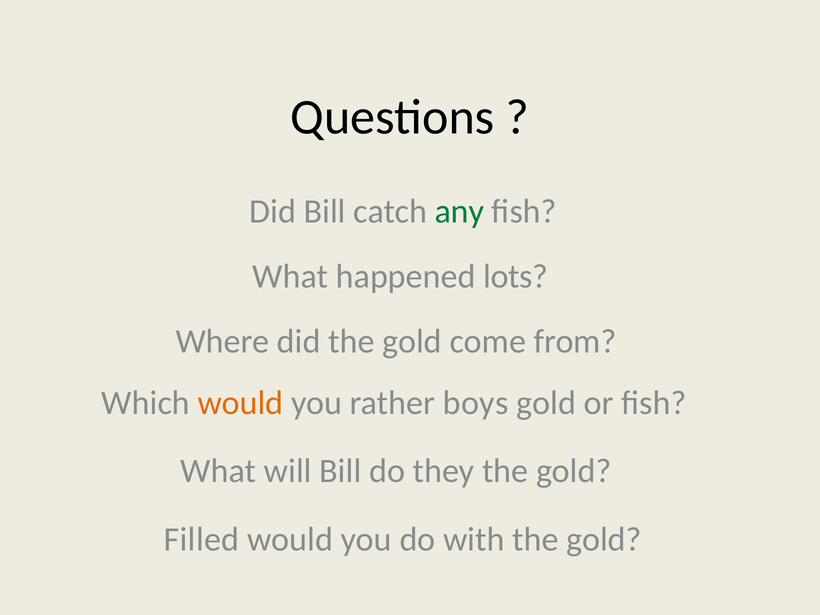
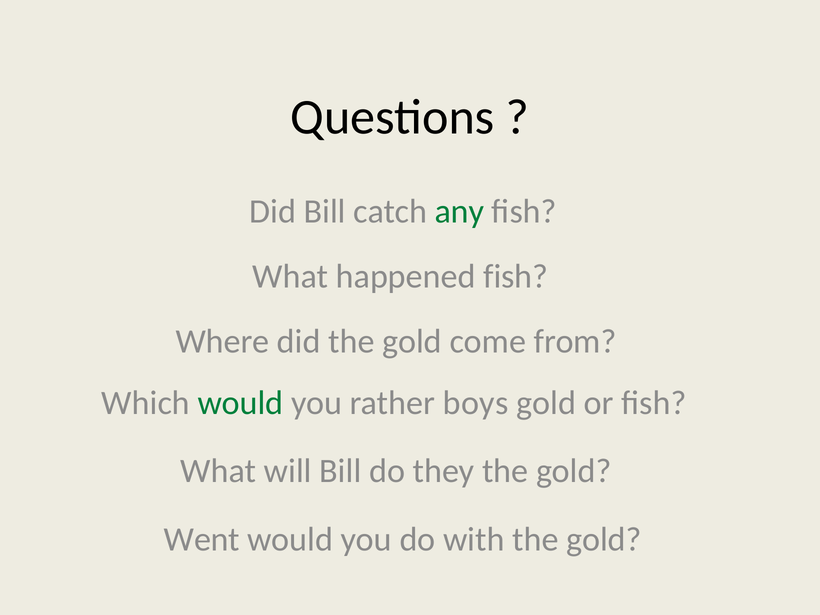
happened lots: lots -> fish
would at (240, 403) colour: orange -> green
Filled: Filled -> Went
